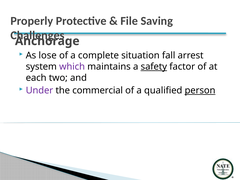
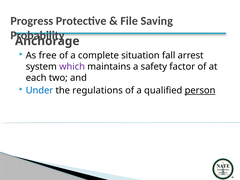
Properly: Properly -> Progress
Challenges: Challenges -> Probability
lose: lose -> free
safety underline: present -> none
Under colour: purple -> blue
commercial: commercial -> regulations
